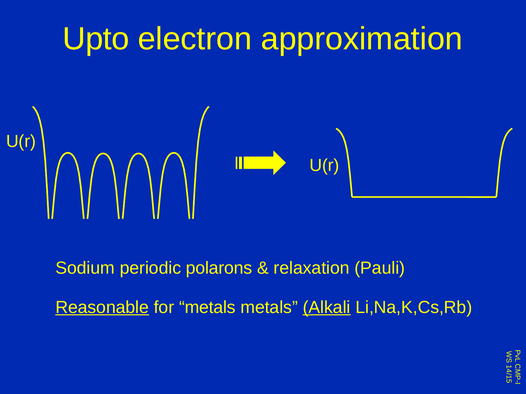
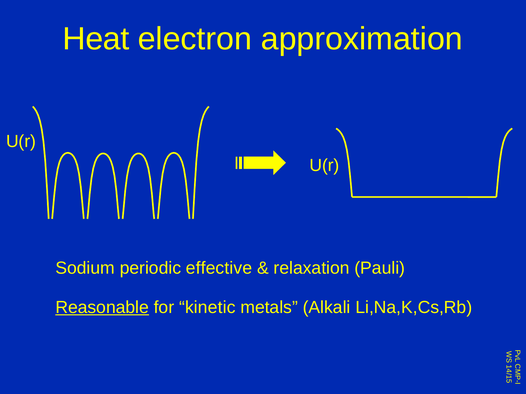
Upto: Upto -> Heat
polarons: polarons -> effective
for metals: metals -> kinetic
Alkali underline: present -> none
